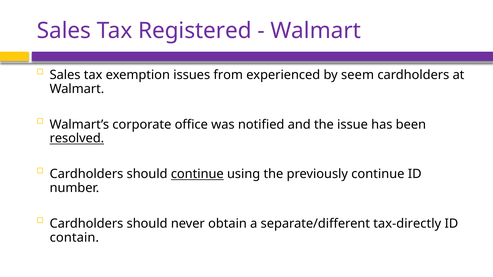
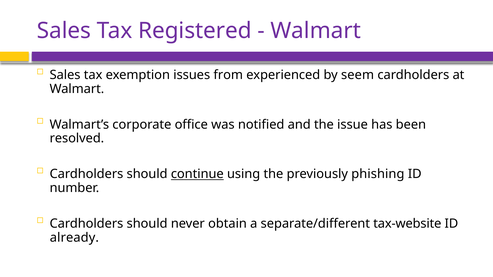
resolved underline: present -> none
previously continue: continue -> phishing
tax-directly: tax-directly -> tax-website
contain: contain -> already
